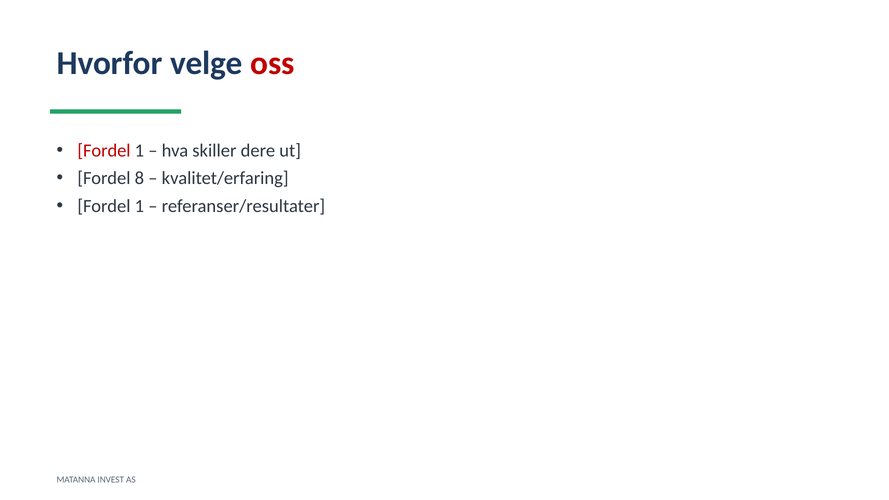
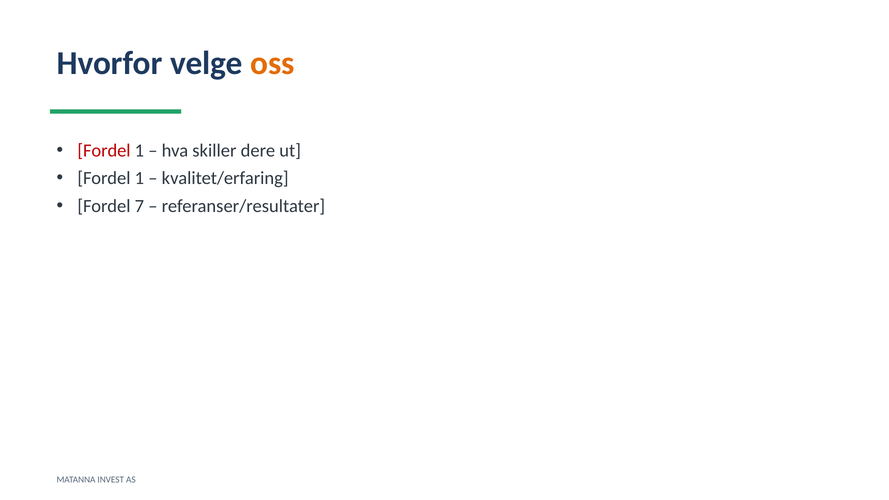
oss colour: red -> orange
8 at (139, 178): 8 -> 1
1 at (139, 206): 1 -> 7
